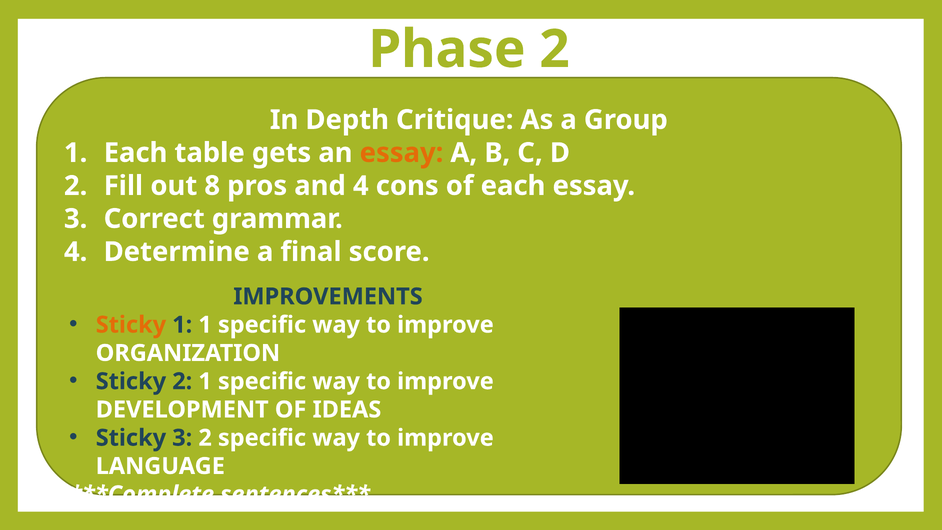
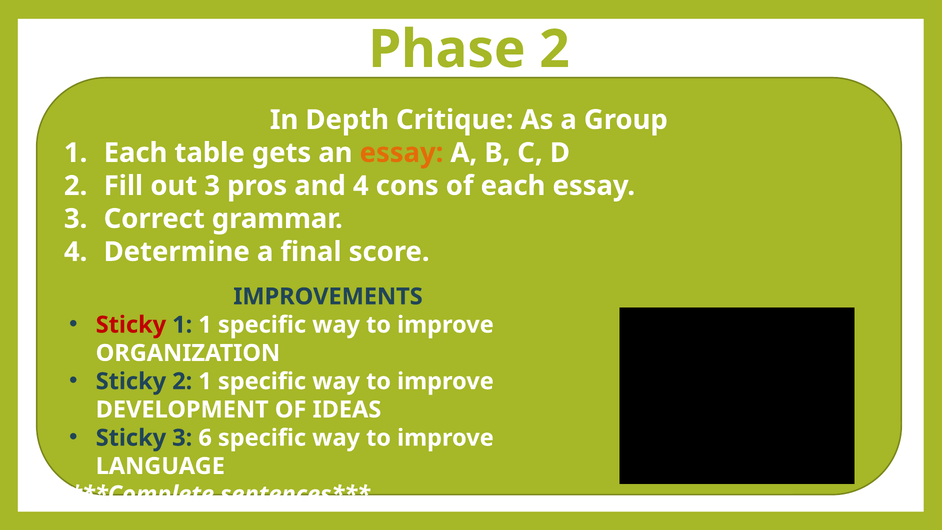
out 8: 8 -> 3
Sticky at (131, 325) colour: orange -> red
3 2: 2 -> 6
